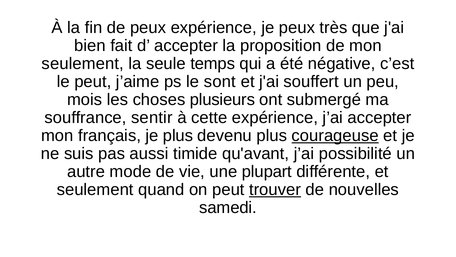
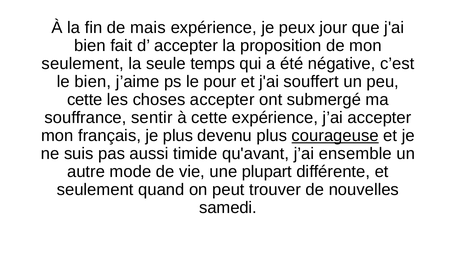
de peux: peux -> mais
très: très -> jour
le peut: peut -> bien
sont: sont -> pour
mois at (85, 99): mois -> cette
choses plusieurs: plusieurs -> accepter
possibilité: possibilité -> ensemble
trouver underline: present -> none
